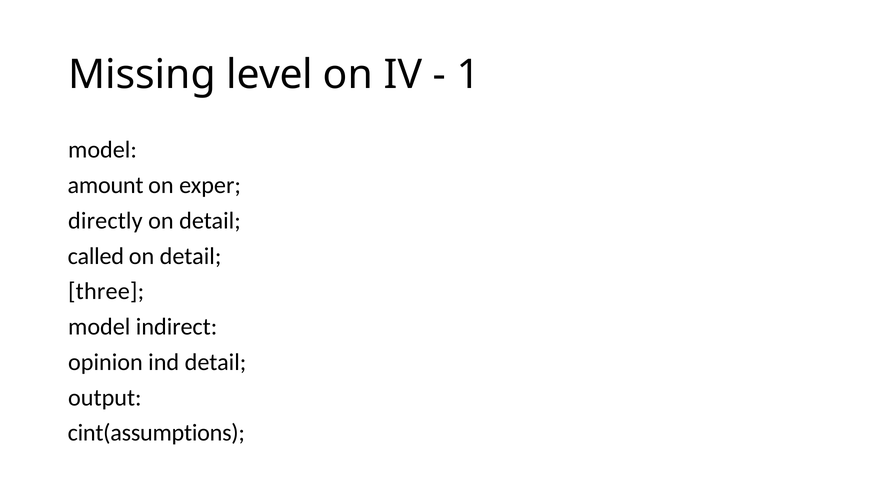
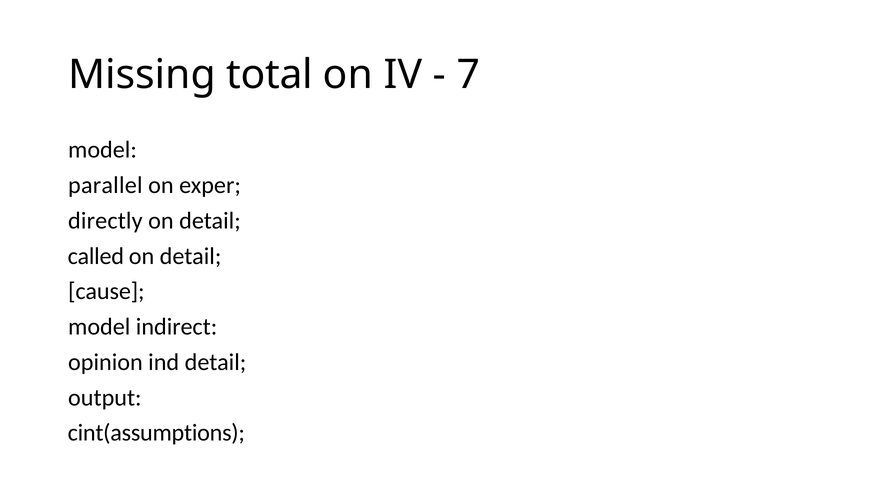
level: level -> total
1: 1 -> 7
amount: amount -> parallel
three: three -> cause
